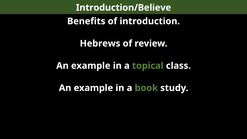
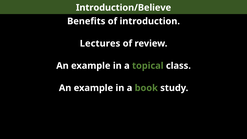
Hebrews: Hebrews -> Lectures
